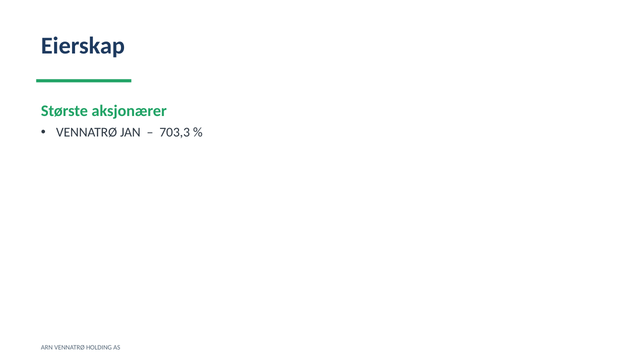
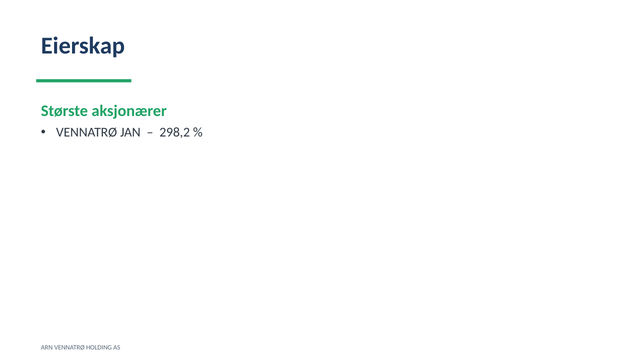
703,3: 703,3 -> 298,2
